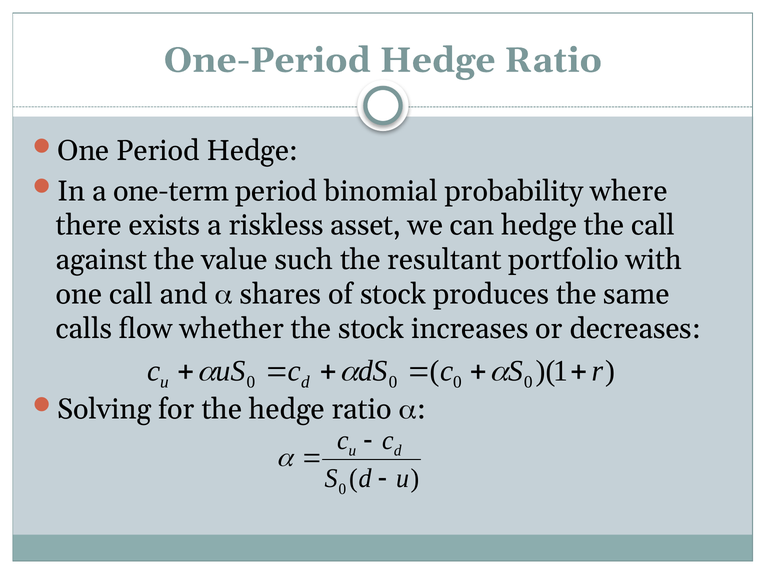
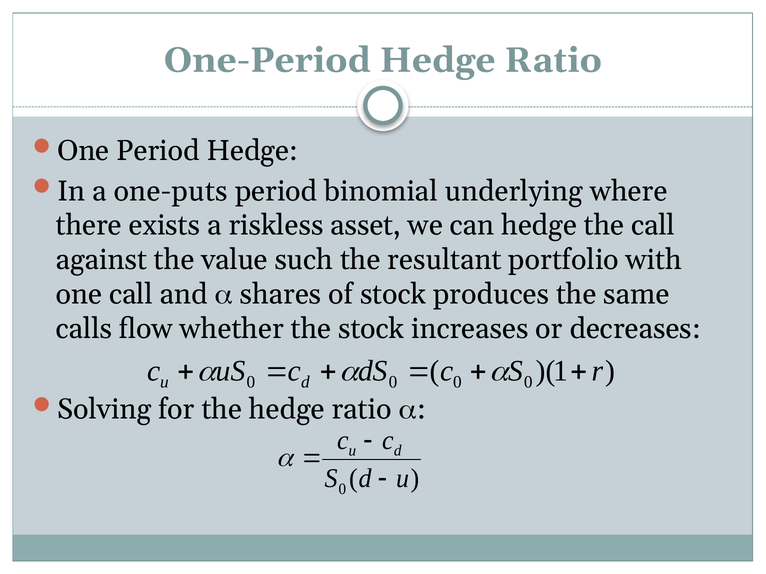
one-term: one-term -> one-puts
probability: probability -> underlying
